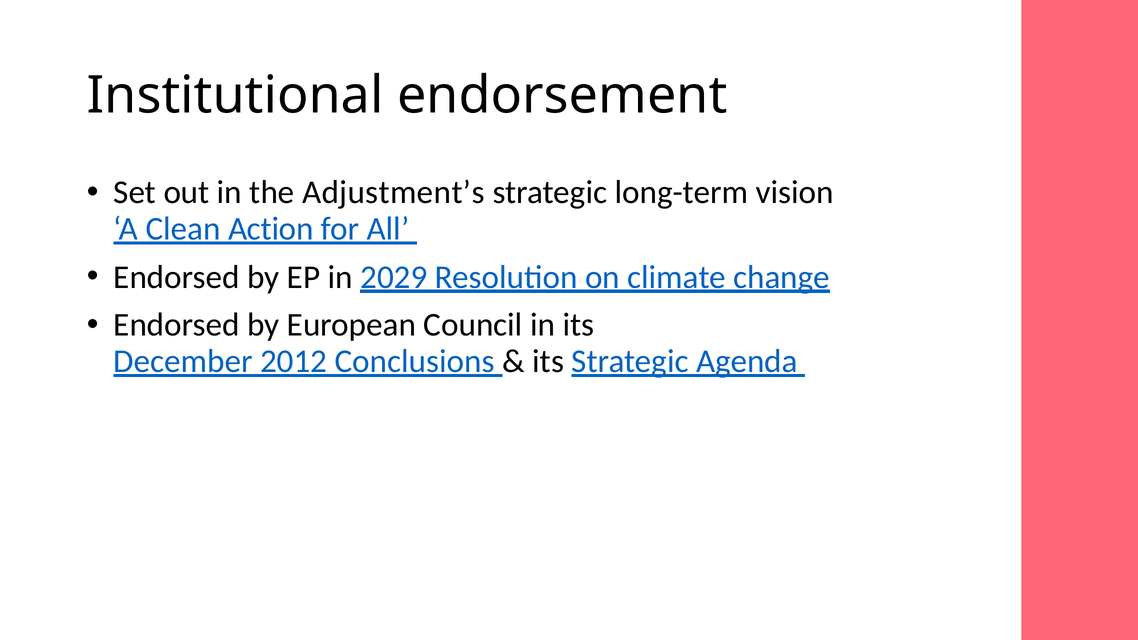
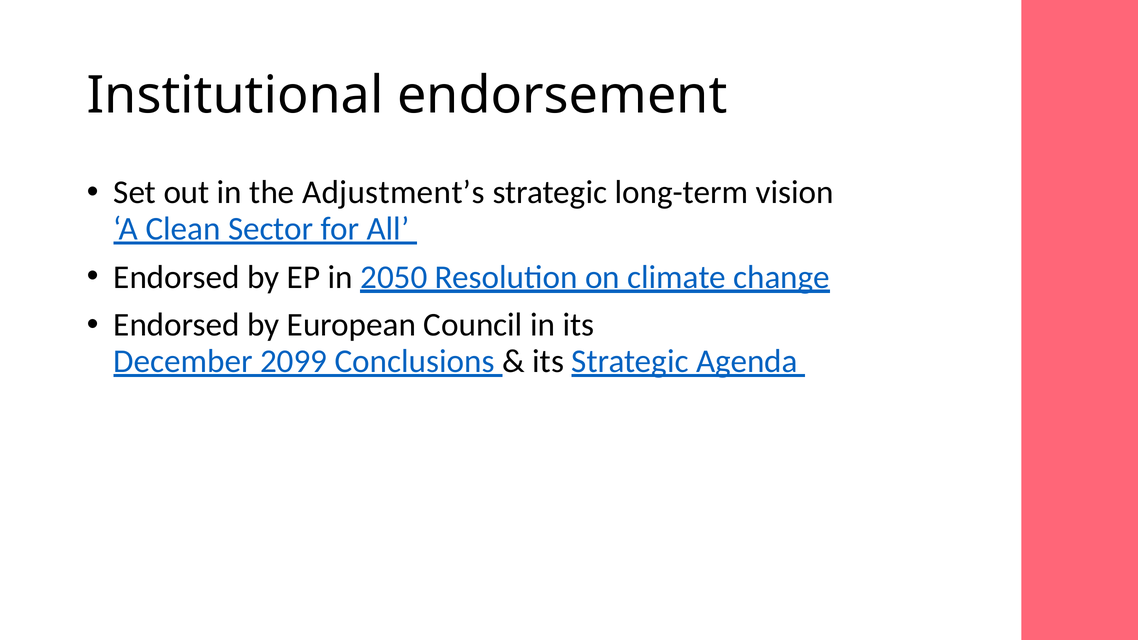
Action: Action -> Sector
2029: 2029 -> 2050
2012: 2012 -> 2099
